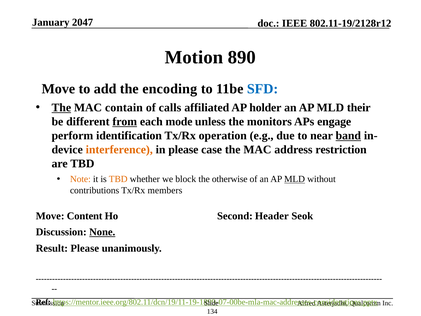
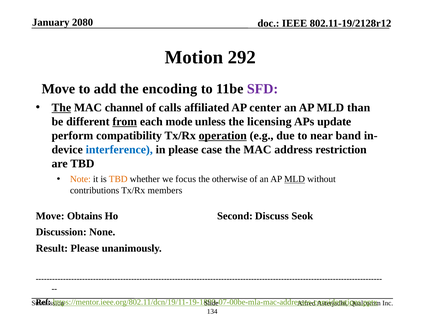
2047: 2047 -> 2080
890: 890 -> 292
SFD colour: blue -> purple
contain: contain -> channel
holder: holder -> center
their: their -> than
monitors: monitors -> licensing
engage: engage -> update
identification: identification -> compatibility
operation underline: none -> present
band underline: present -> none
interference colour: orange -> blue
block: block -> focus
Content: Content -> Obtains
Header: Header -> Discuss
None underline: present -> none
